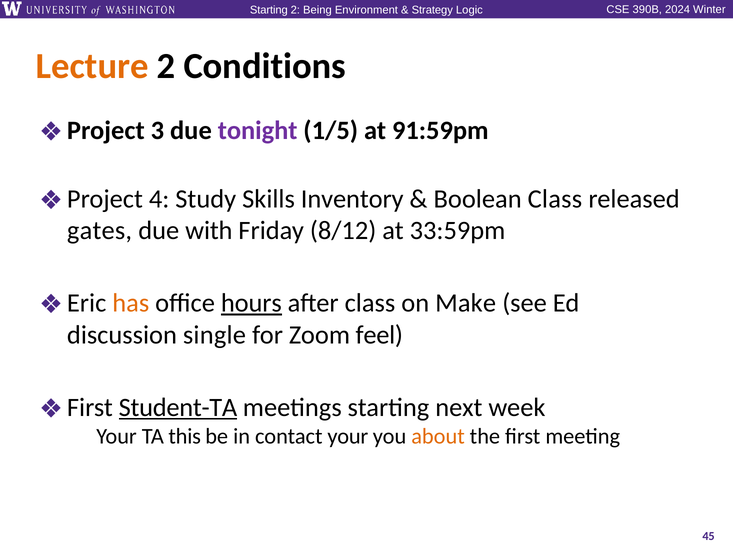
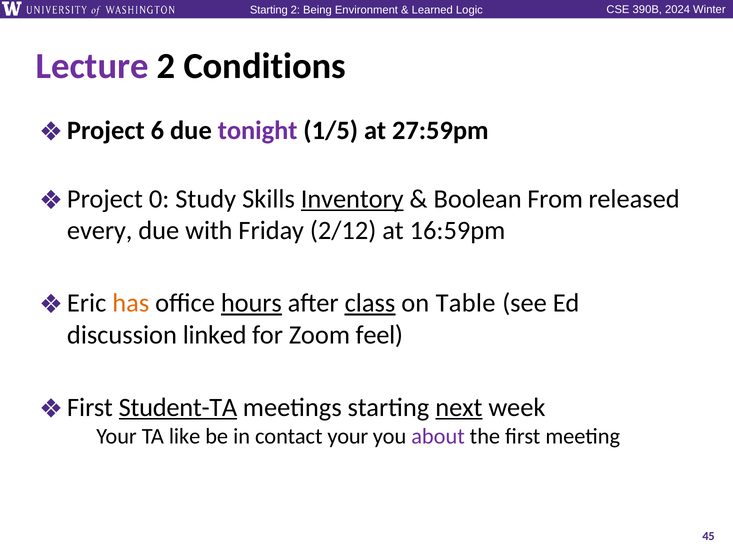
Strategy: Strategy -> Learned
Lecture colour: orange -> purple
3: 3 -> 6
91:59pm: 91:59pm -> 27:59pm
4: 4 -> 0
Inventory underline: none -> present
Boolean Class: Class -> From
gates: gates -> every
8/12: 8/12 -> 2/12
33:59pm: 33:59pm -> 16:59pm
class at (370, 303) underline: none -> present
Make: Make -> Table
single: single -> linked
next underline: none -> present
this: this -> like
about colour: orange -> purple
